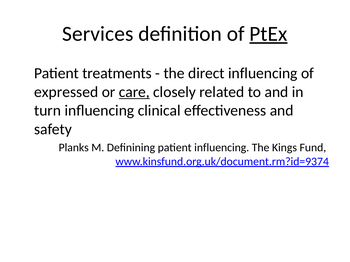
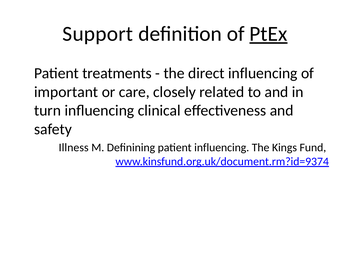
Services: Services -> Support
expressed: expressed -> important
care underline: present -> none
Planks: Planks -> Illness
